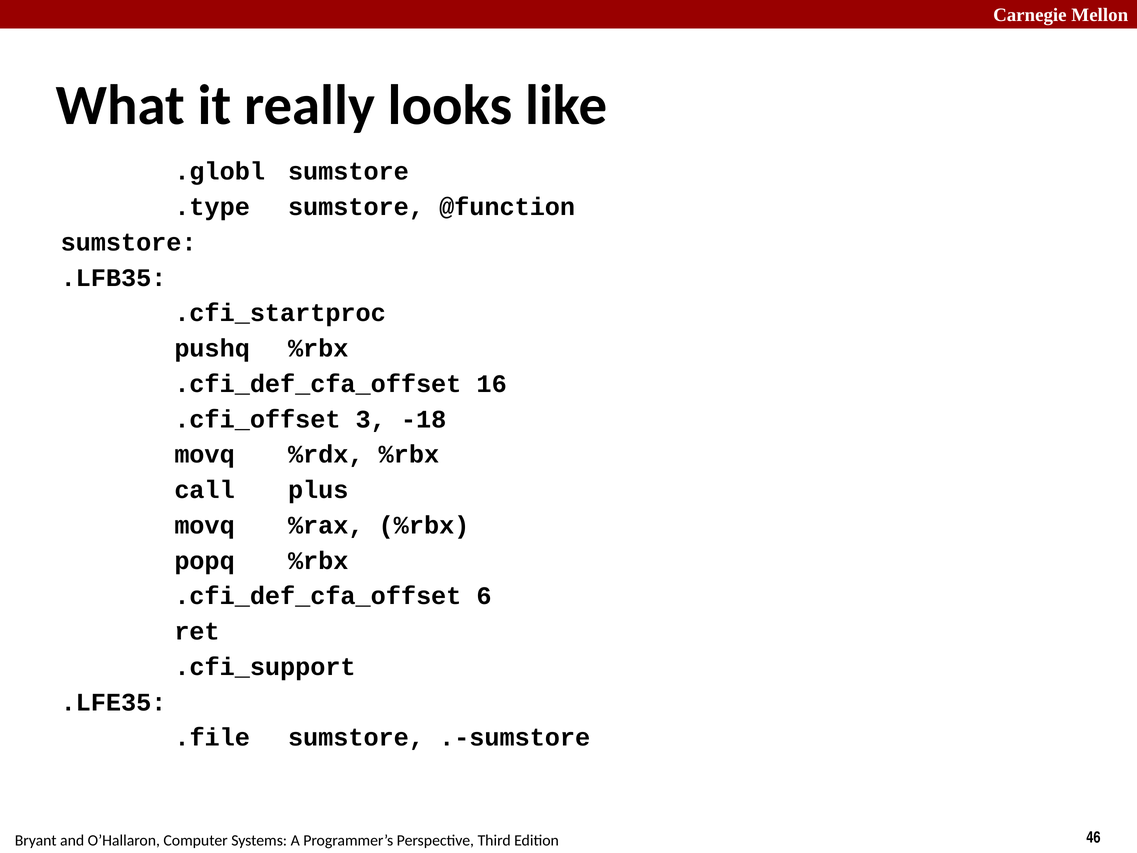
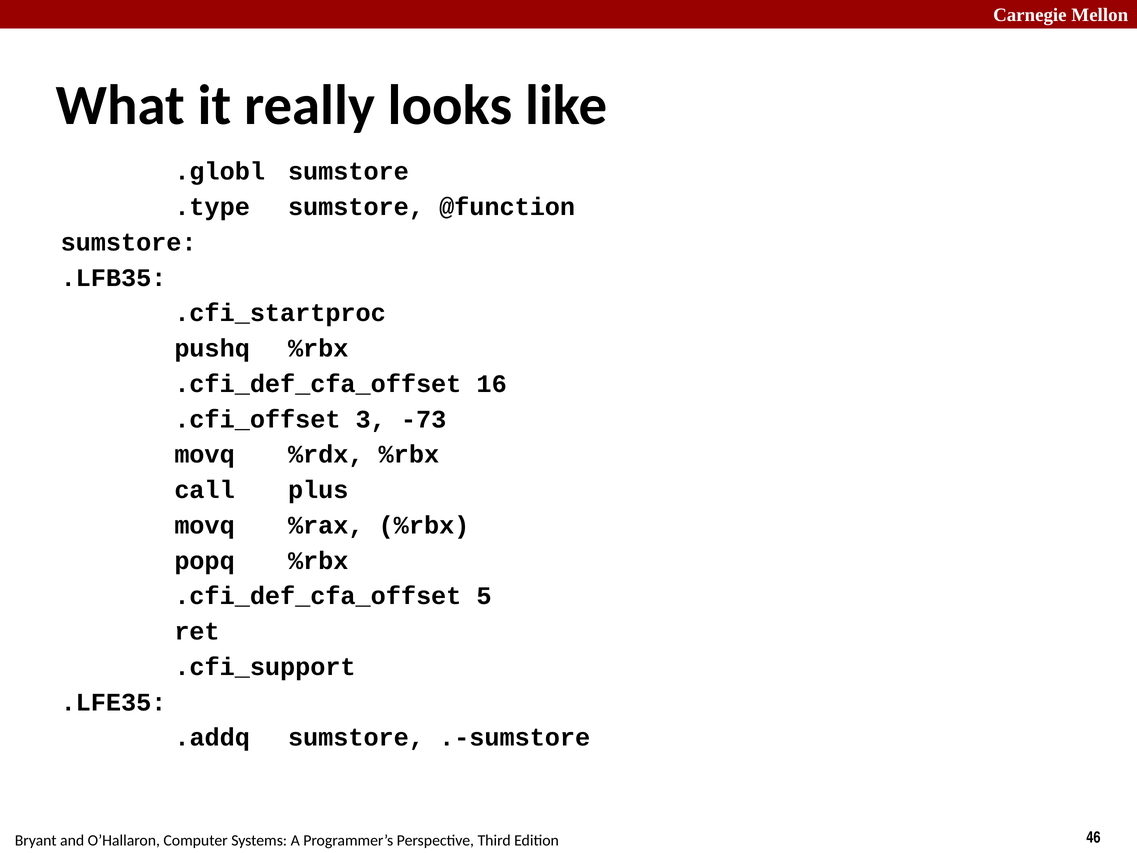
-18: -18 -> -73
6: 6 -> 5
.file: .file -> .addq
